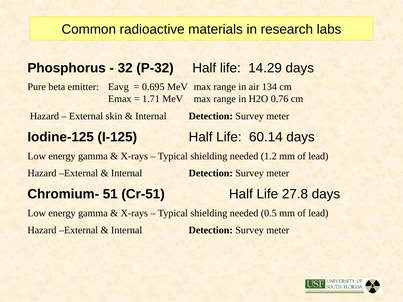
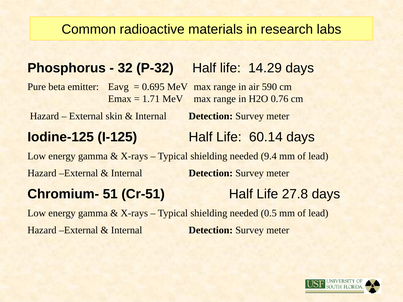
134: 134 -> 590
1.2: 1.2 -> 9.4
